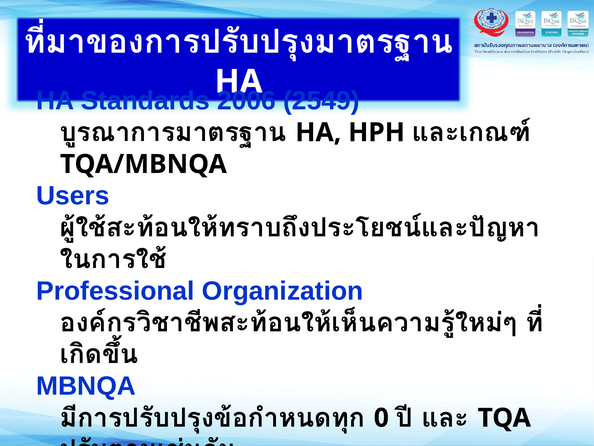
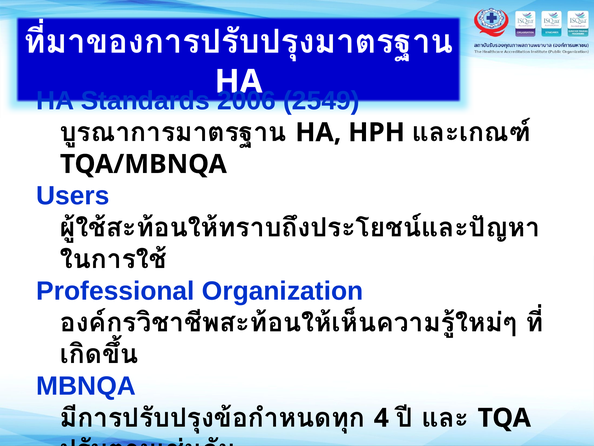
0 at (381, 418): 0 -> 4
